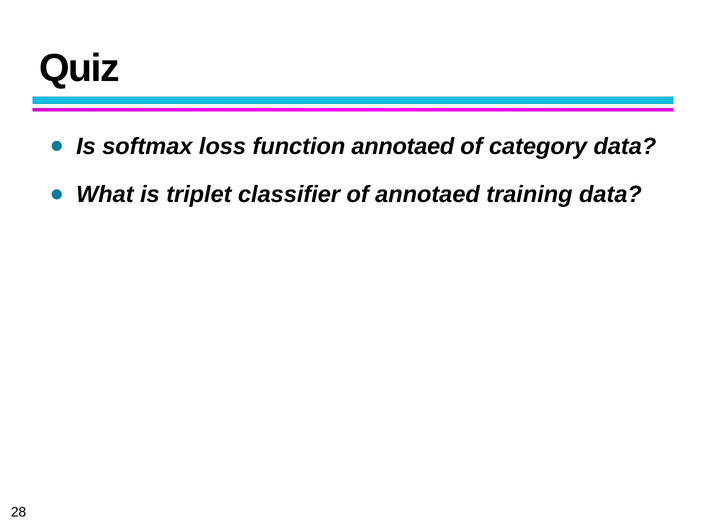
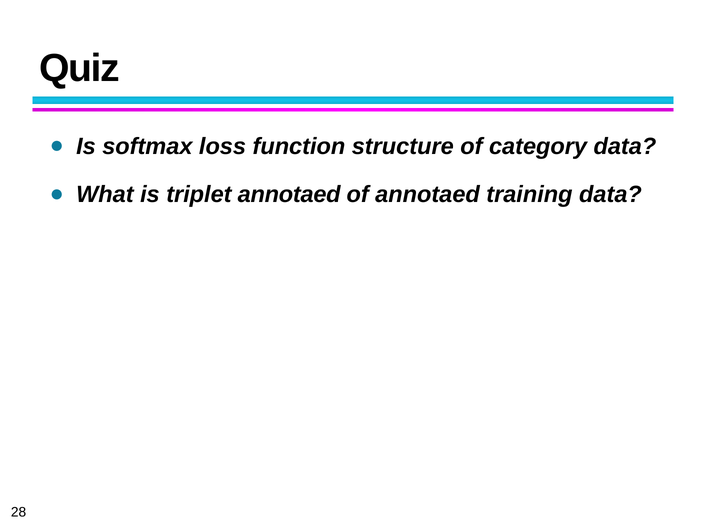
function annotaed: annotaed -> structure
triplet classifier: classifier -> annotaed
